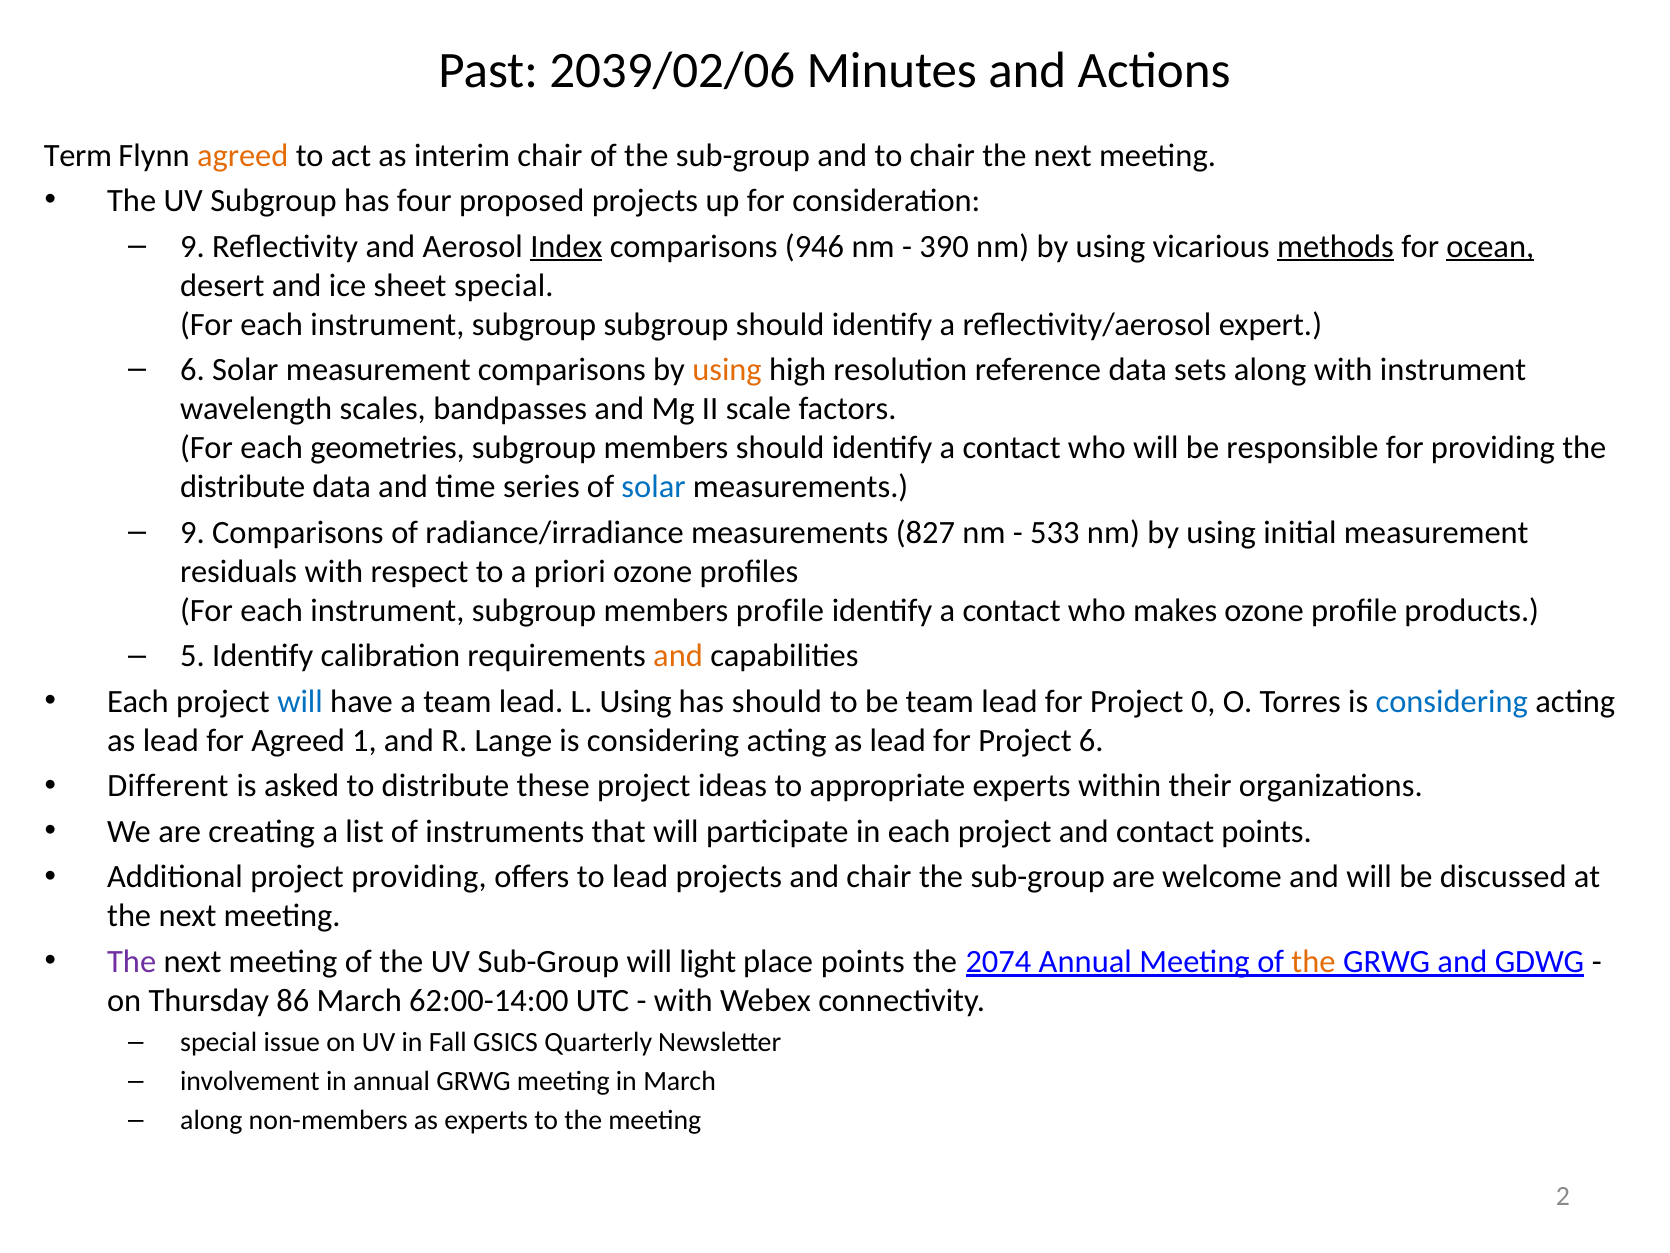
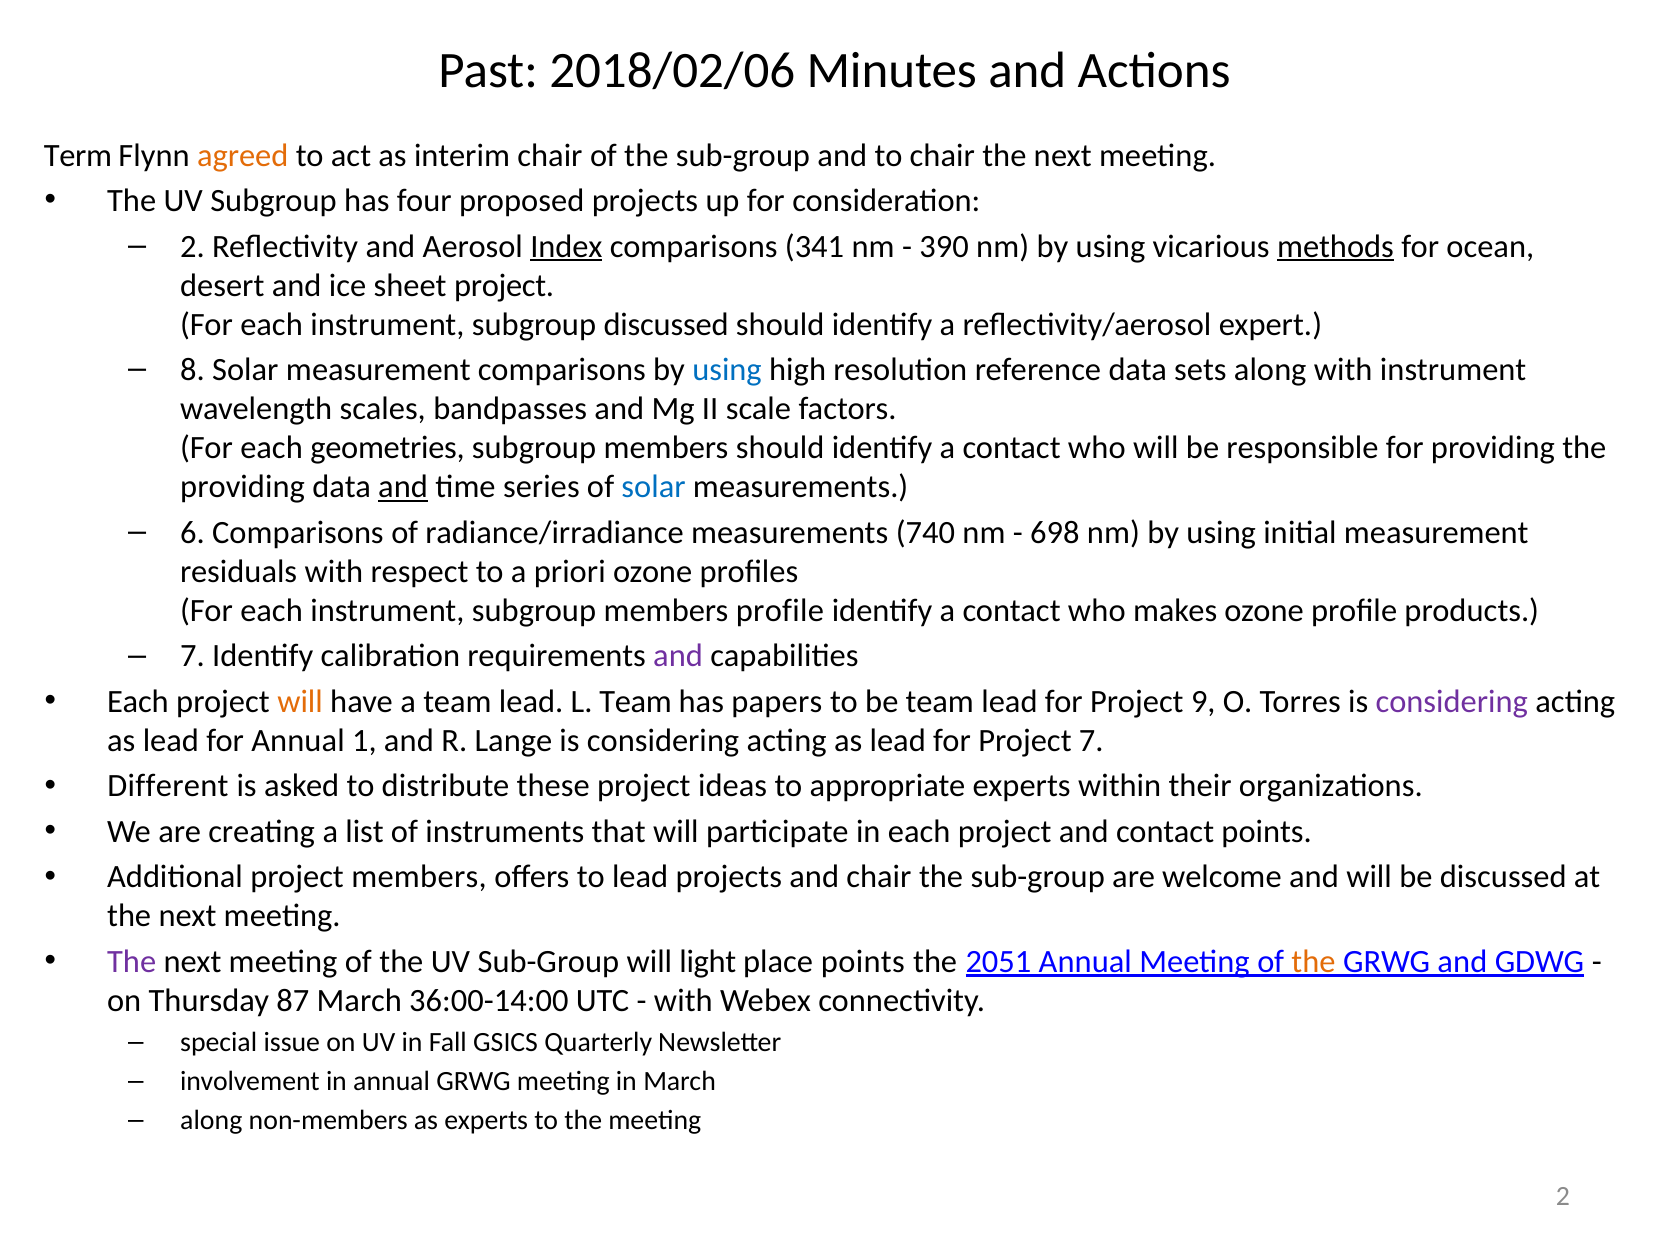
2039/02/06: 2039/02/06 -> 2018/02/06
9 at (193, 246): 9 -> 2
946: 946 -> 341
ocean underline: present -> none
sheet special: special -> project
subgroup subgroup: subgroup -> discussed
6 at (193, 370): 6 -> 8
using at (727, 370) colour: orange -> blue
distribute at (243, 487): distribute -> providing
and at (403, 487) underline: none -> present
9 at (193, 532): 9 -> 6
827: 827 -> 740
533: 533 -> 698
5 at (193, 656): 5 -> 7
and at (678, 656) colour: orange -> purple
will at (300, 701) colour: blue -> orange
L Using: Using -> Team
has should: should -> papers
0: 0 -> 9
considering at (1452, 701) colour: blue -> purple
for Agreed: Agreed -> Annual
Project 6: 6 -> 7
project providing: providing -> members
2074: 2074 -> 2051
86: 86 -> 87
62:00-14:00: 62:00-14:00 -> 36:00-14:00
